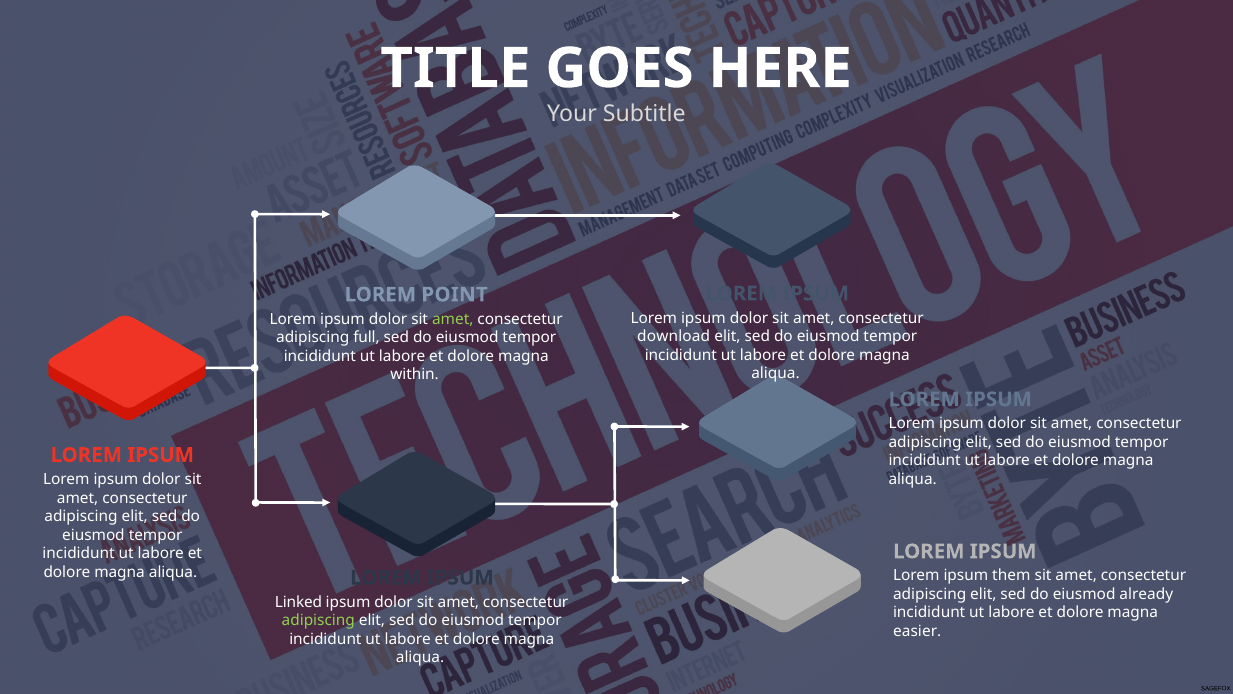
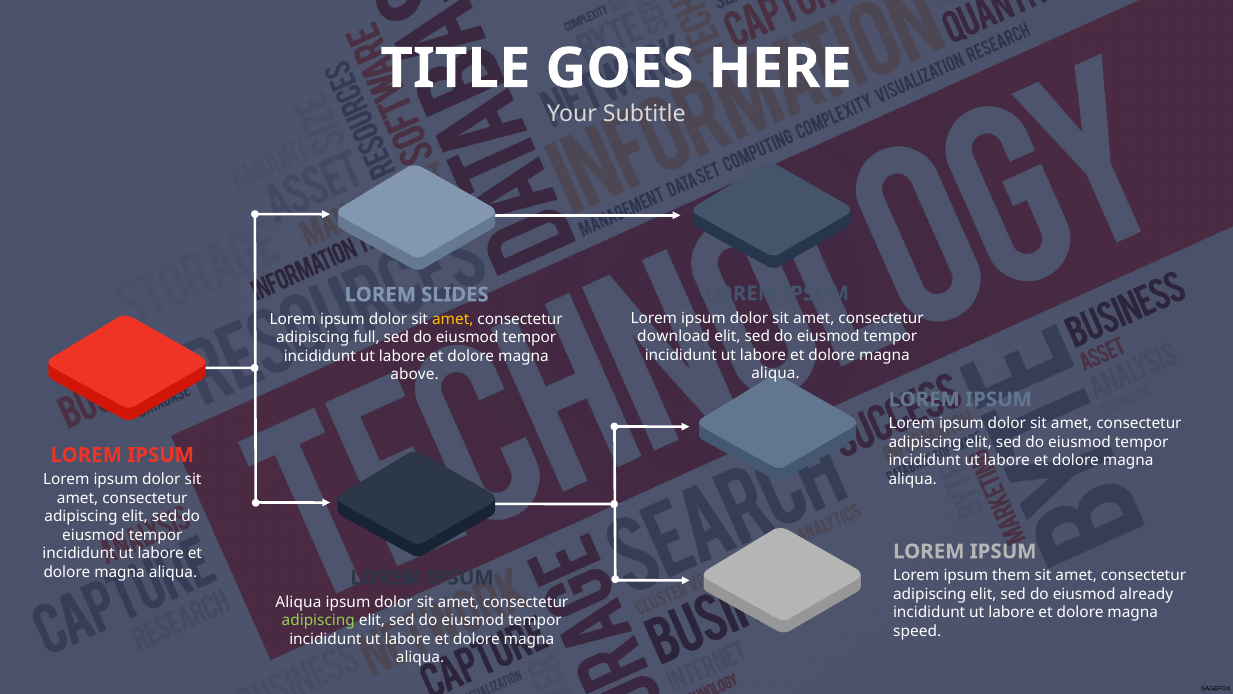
POINT: POINT -> SLIDES
amet at (453, 319) colour: light green -> yellow
within: within -> above
Linked at (299, 602): Linked -> Aliqua
easier: easier -> speed
